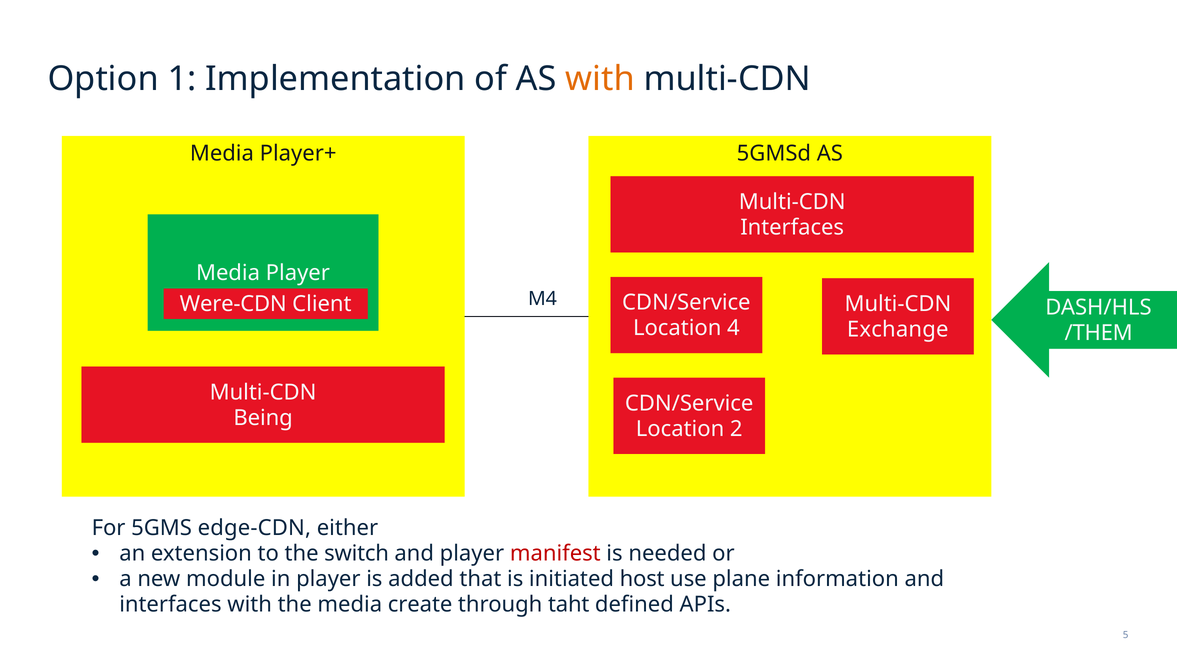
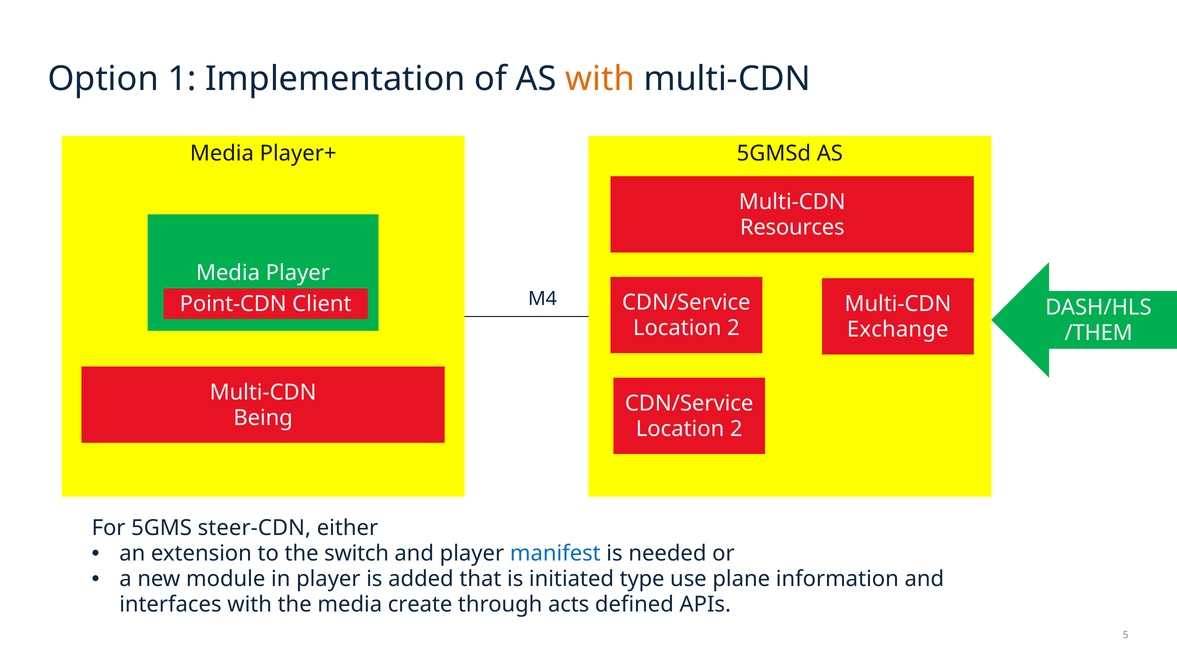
Interfaces at (792, 227): Interfaces -> Resources
Were-CDN: Were-CDN -> Point-CDN
4 at (733, 328): 4 -> 2
edge-CDN: edge-CDN -> steer-CDN
manifest colour: red -> blue
host: host -> type
taht: taht -> acts
